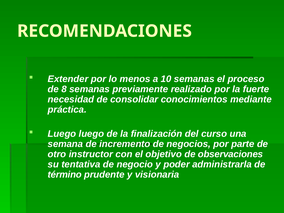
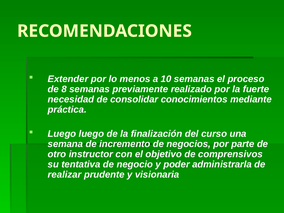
observaciones: observaciones -> comprensivos
término: término -> realizar
